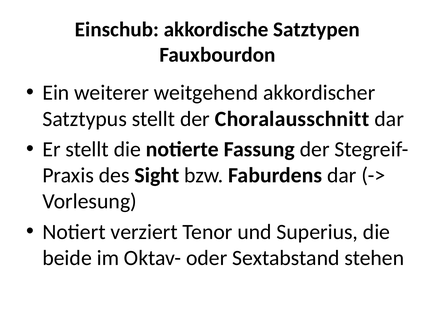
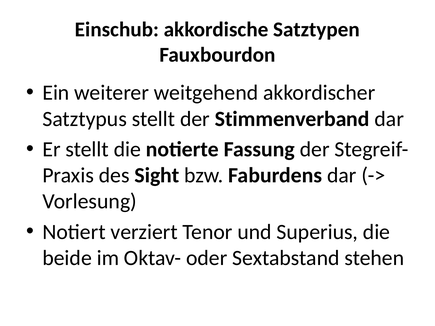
Choralausschnitt: Choralausschnitt -> Stimmenverband
